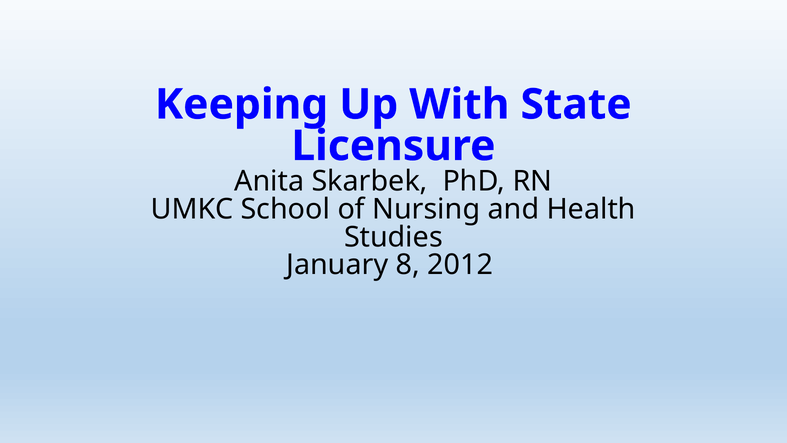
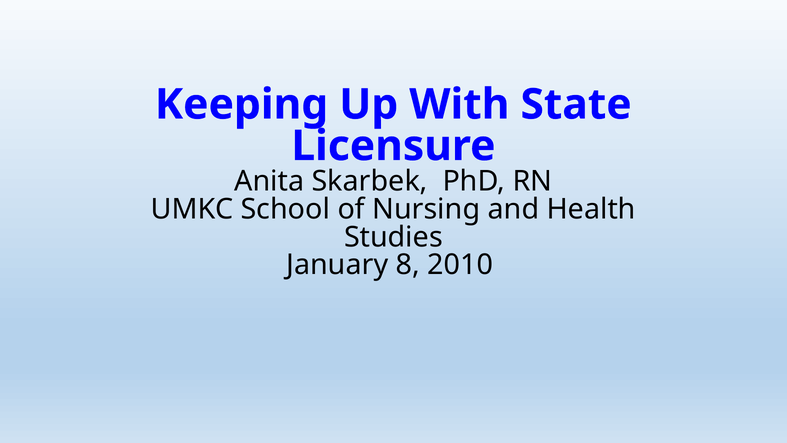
2012: 2012 -> 2010
